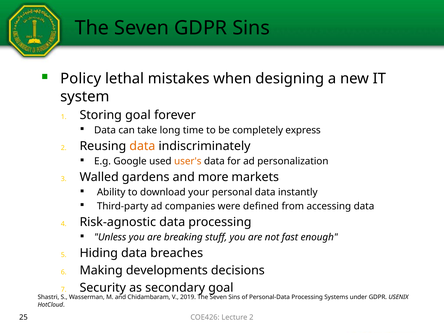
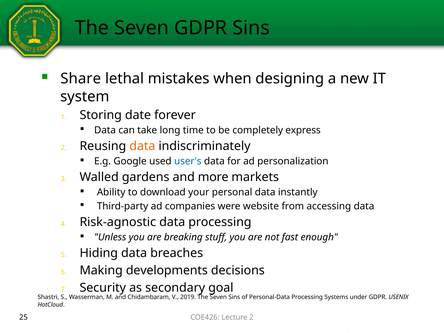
Policy: Policy -> Share
Storing goal: goal -> date
user's colour: orange -> blue
defined: defined -> website
